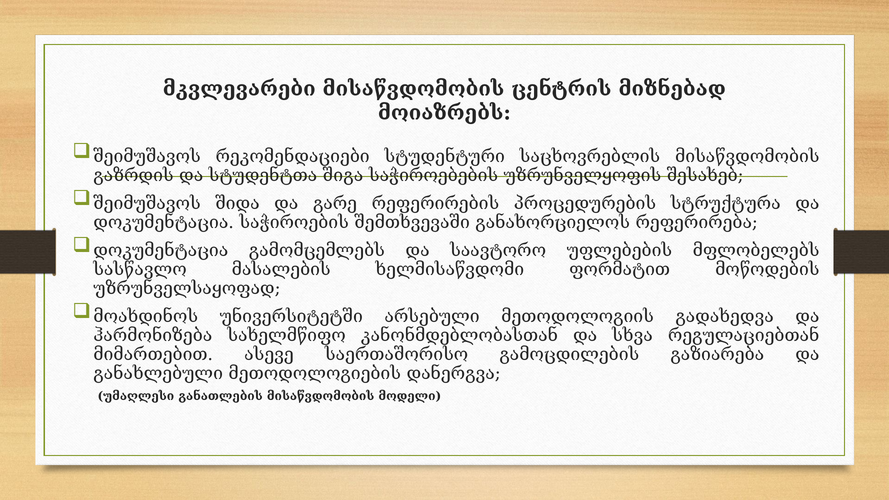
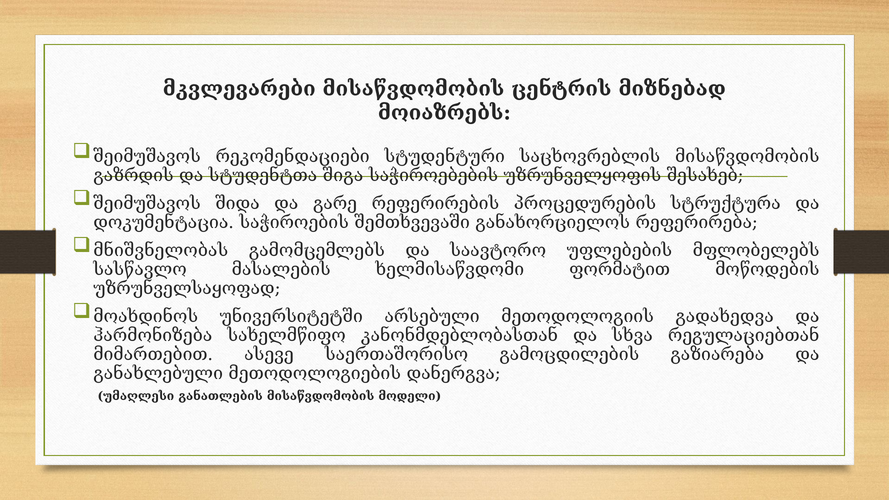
დოკუმენტაცია at (161, 251): დოკუმენტაცია -> მნიშვნელობას
